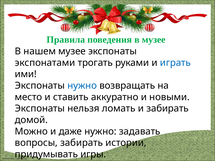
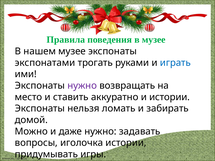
нужно at (82, 86) colour: blue -> purple
и новыми: новыми -> истории
вопросы забирать: забирать -> иголочка
